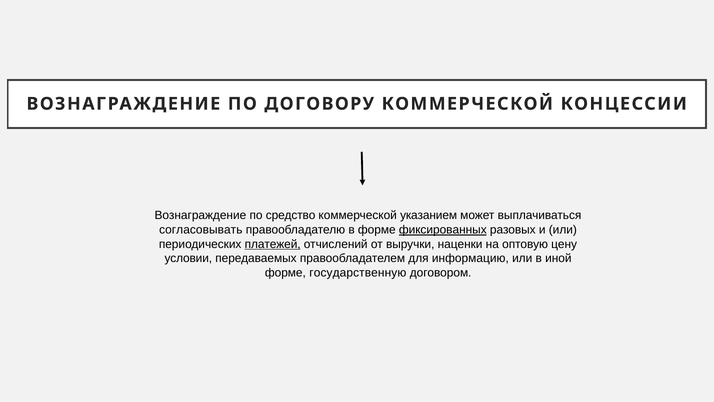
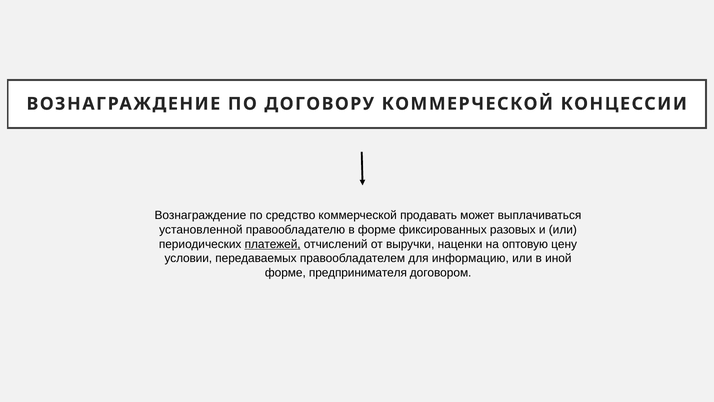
указанием: указанием -> продавать
согласовывать: согласовывать -> установленной
фиксированных underline: present -> none
государственную: государственную -> предпринимателя
